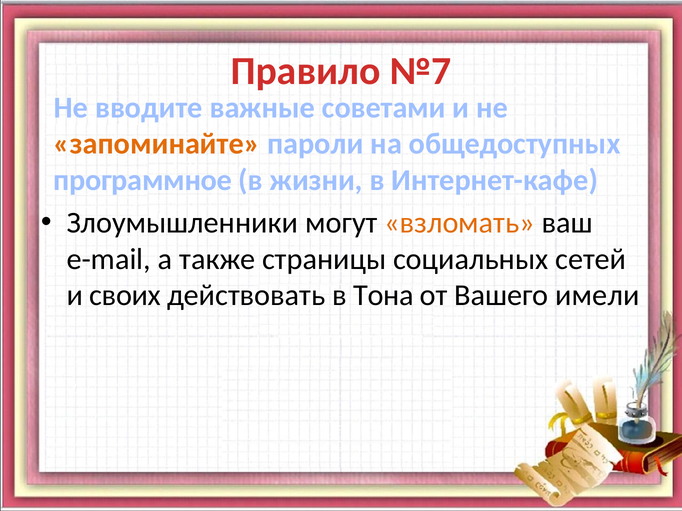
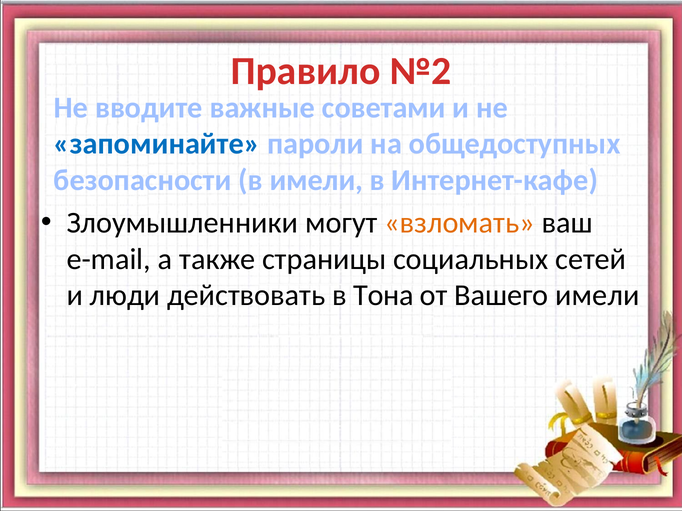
№7: №7 -> №2
запоминайте colour: orange -> blue
программное: программное -> безопасности
в жизни: жизни -> имели
своих: своих -> люди
